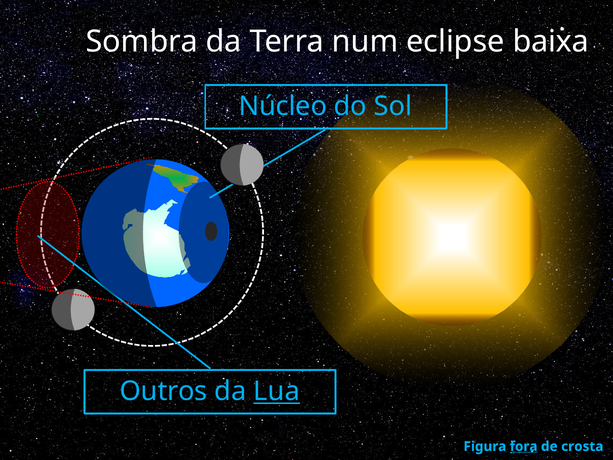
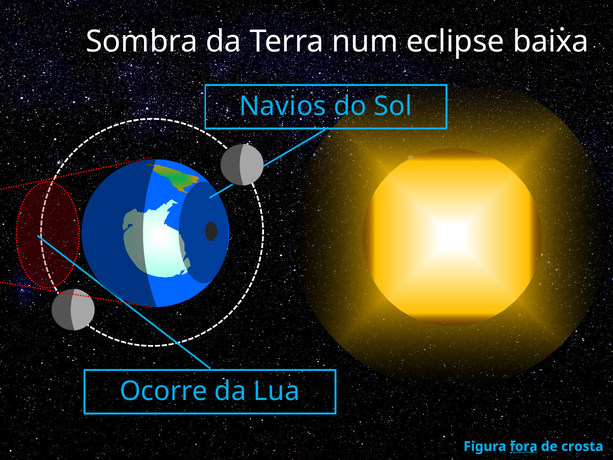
Núcleo: Núcleo -> Navios
Outros: Outros -> Ocorre
Lua underline: present -> none
